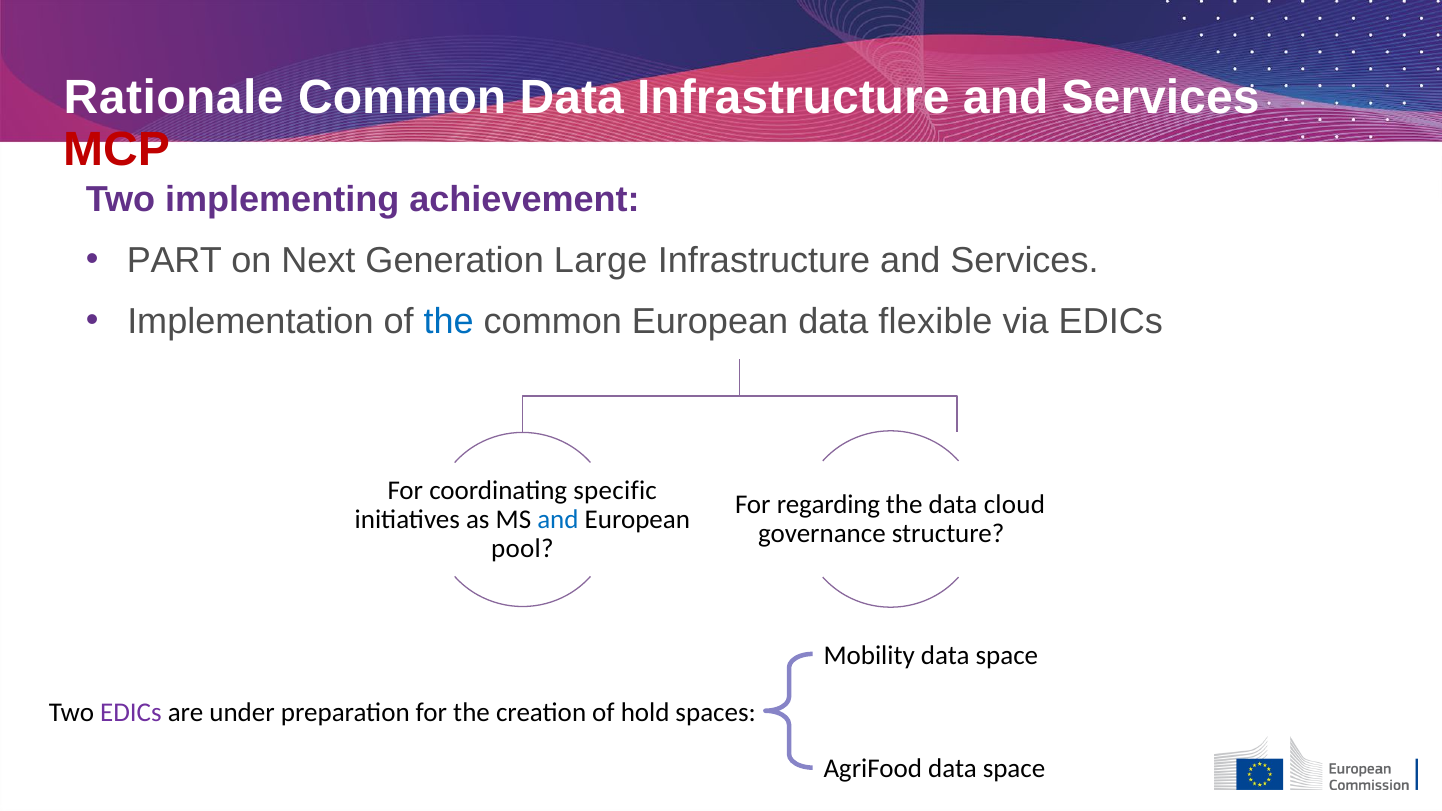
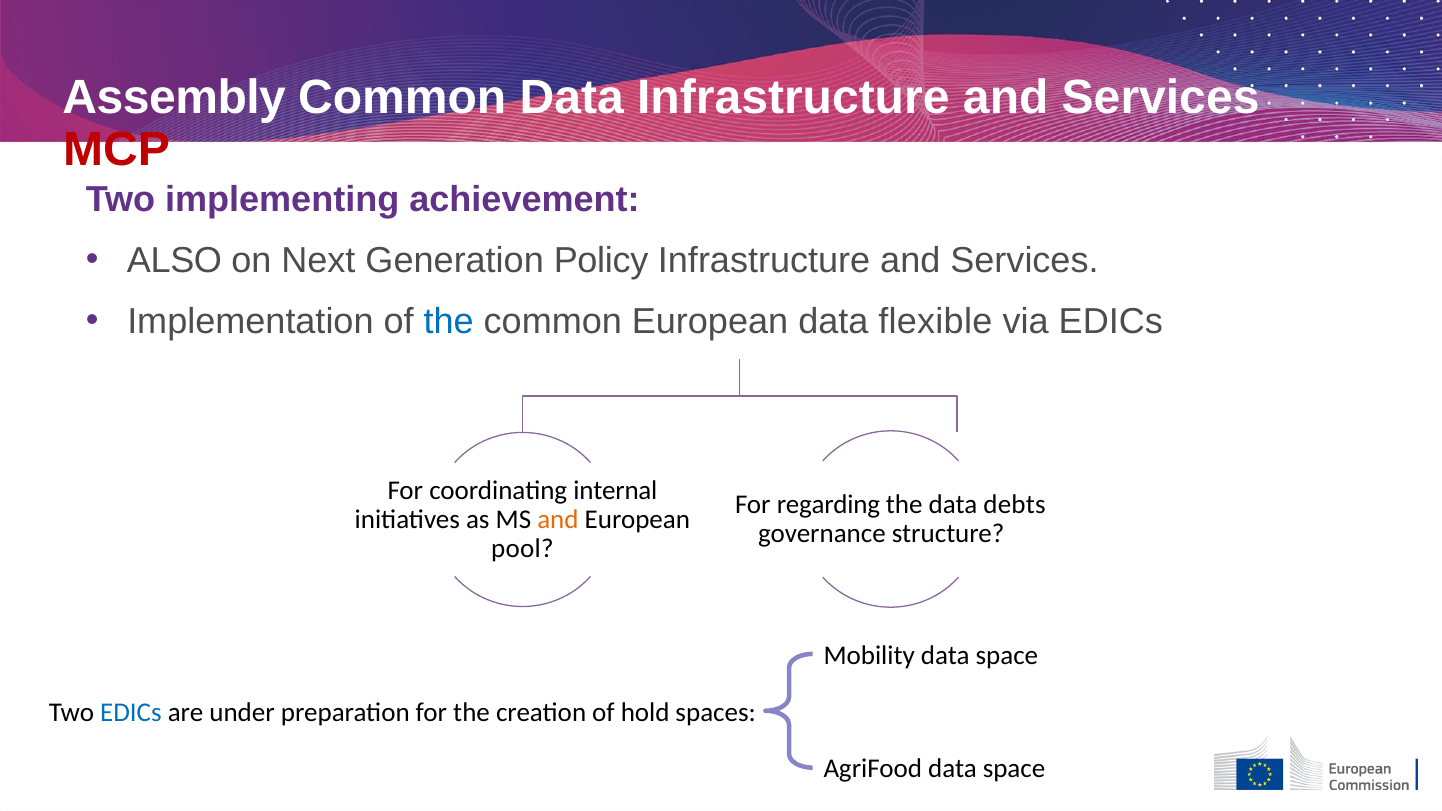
Rationale: Rationale -> Assembly
PART: PART -> ALSO
Large: Large -> Policy
specific: specific -> internal
cloud: cloud -> debts
and at (558, 519) colour: blue -> orange
EDICs at (131, 713) colour: purple -> blue
